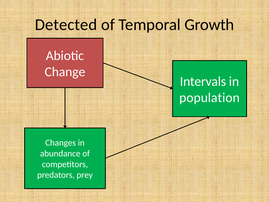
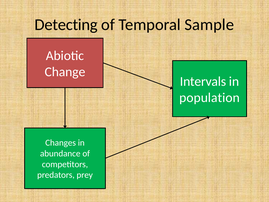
Detected: Detected -> Detecting
Growth: Growth -> Sample
